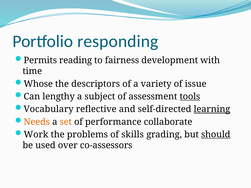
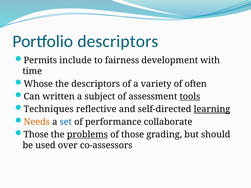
Portfolio responding: responding -> descriptors
reading: reading -> include
issue: issue -> often
lengthy: lengthy -> written
Vocabulary: Vocabulary -> Techniques
set colour: orange -> blue
Work at (36, 135): Work -> Those
problems underline: none -> present
of skills: skills -> those
should underline: present -> none
